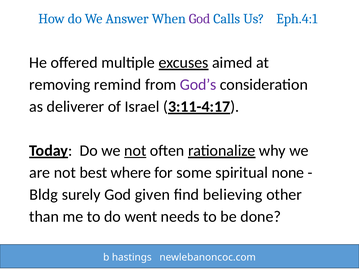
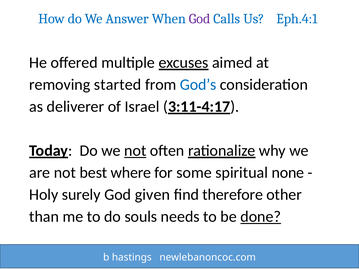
remind: remind -> started
God’s colour: purple -> blue
Bldg: Bldg -> Holy
believing: believing -> therefore
went: went -> souls
done underline: none -> present
